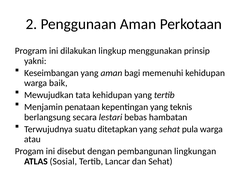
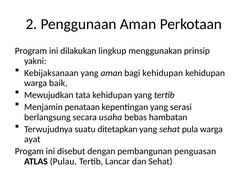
Keseimbangan: Keseimbangan -> Kebijaksanaan
bagi memenuhi: memenuhi -> kehidupan
teknis: teknis -> serasi
lestari: lestari -> usaha
atau: atau -> ayat
lingkungan: lingkungan -> penguasan
Sosial: Sosial -> Pulau
